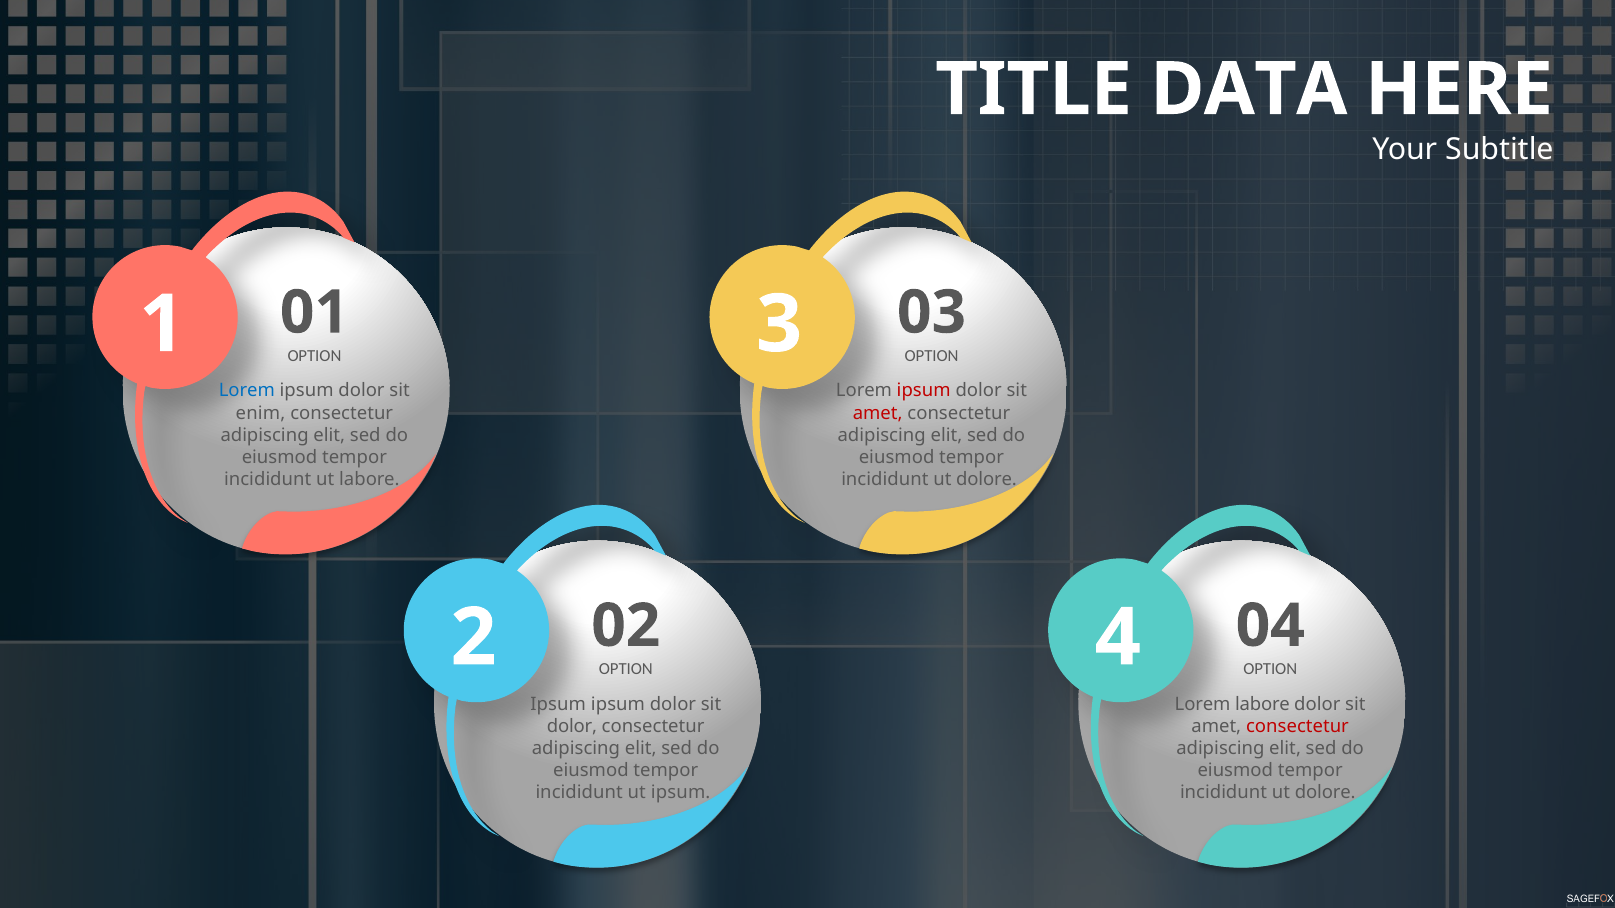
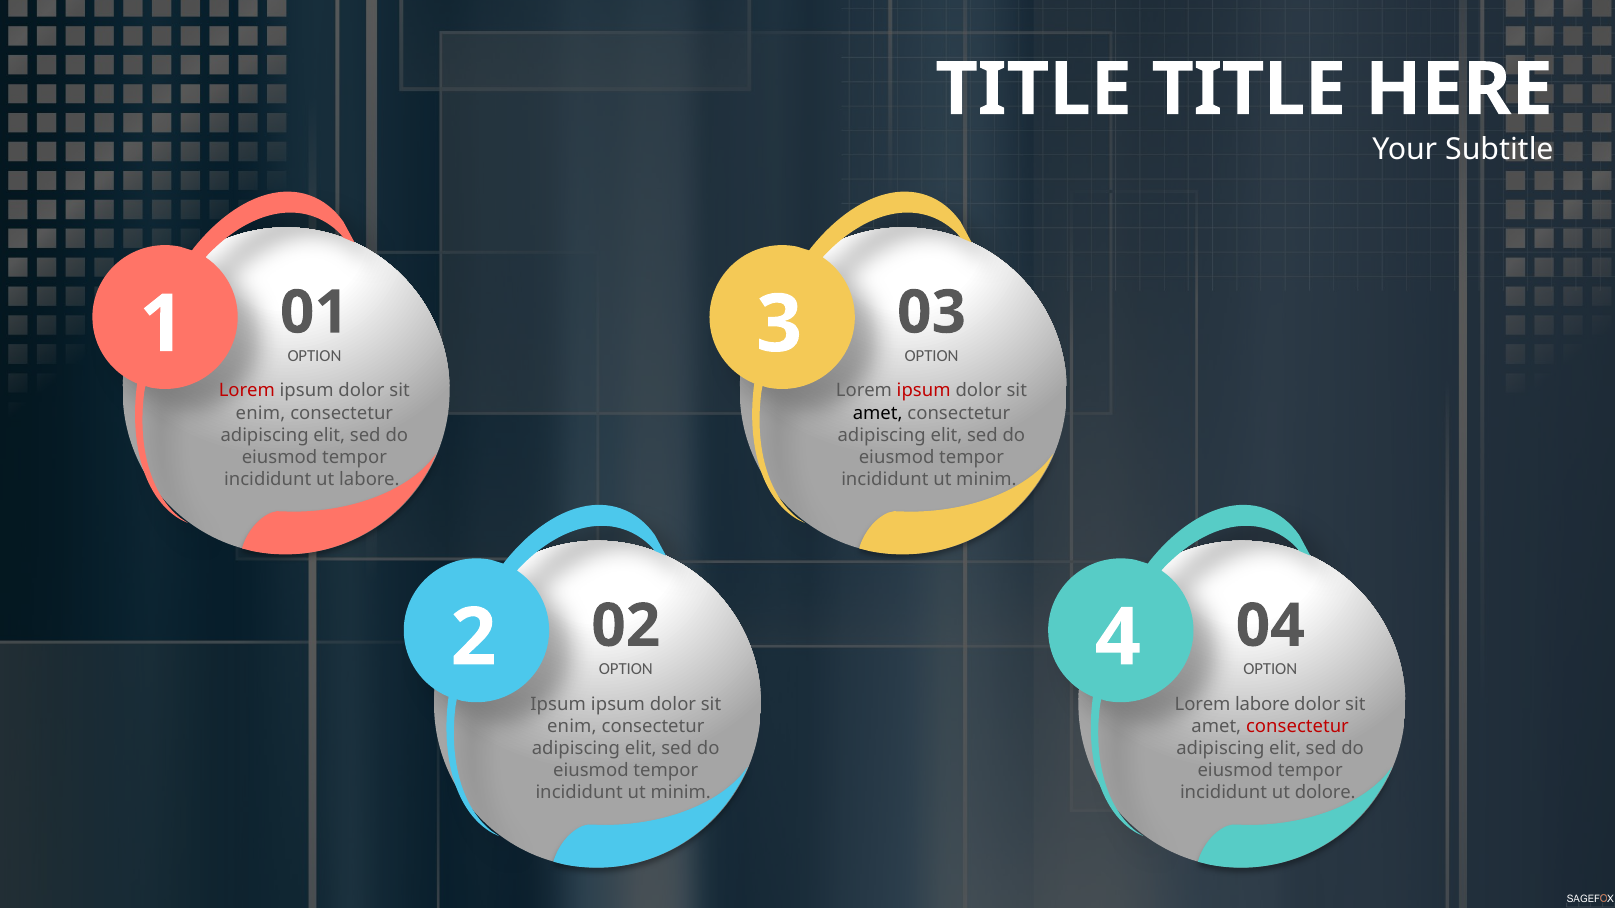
DATA at (1249, 90): DATA -> TITLE
Lorem at (247, 391) colour: blue -> red
amet at (878, 413) colour: red -> black
dolore at (987, 480): dolore -> minim
dolor at (572, 727): dolor -> enim
ipsum at (681, 793): ipsum -> minim
